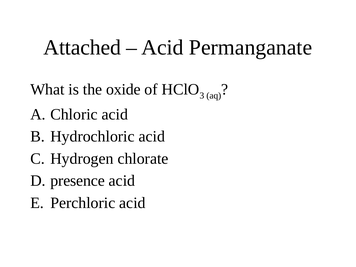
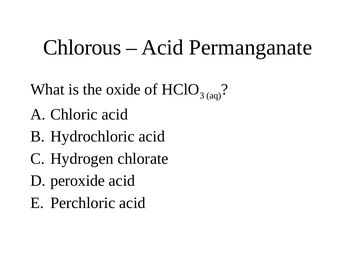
Attached: Attached -> Chlorous
presence: presence -> peroxide
